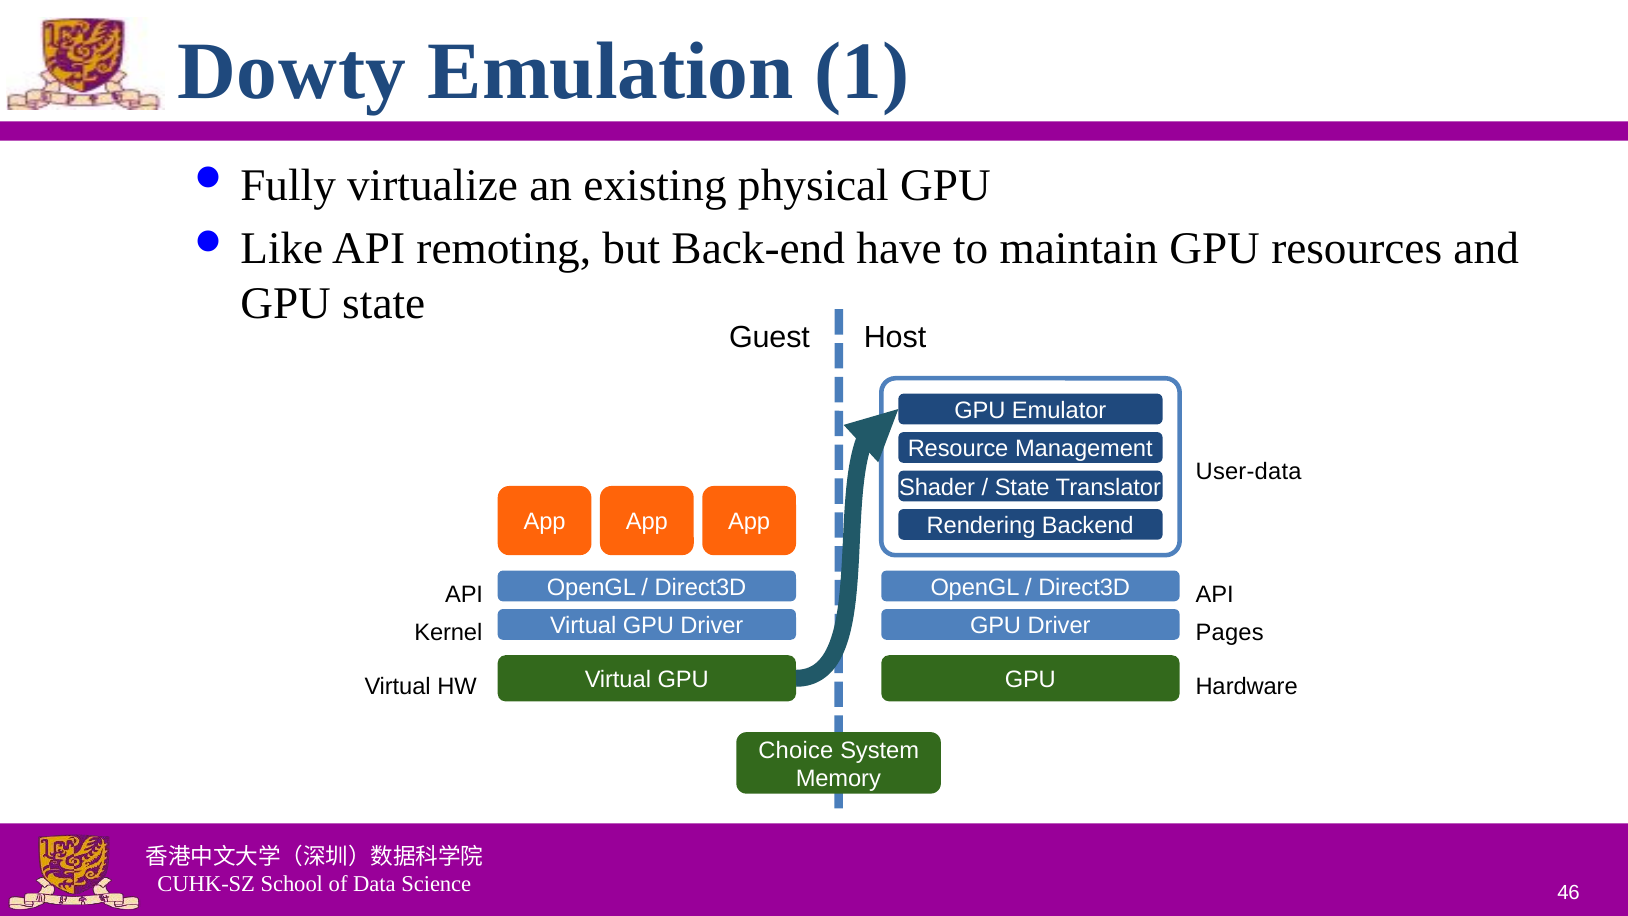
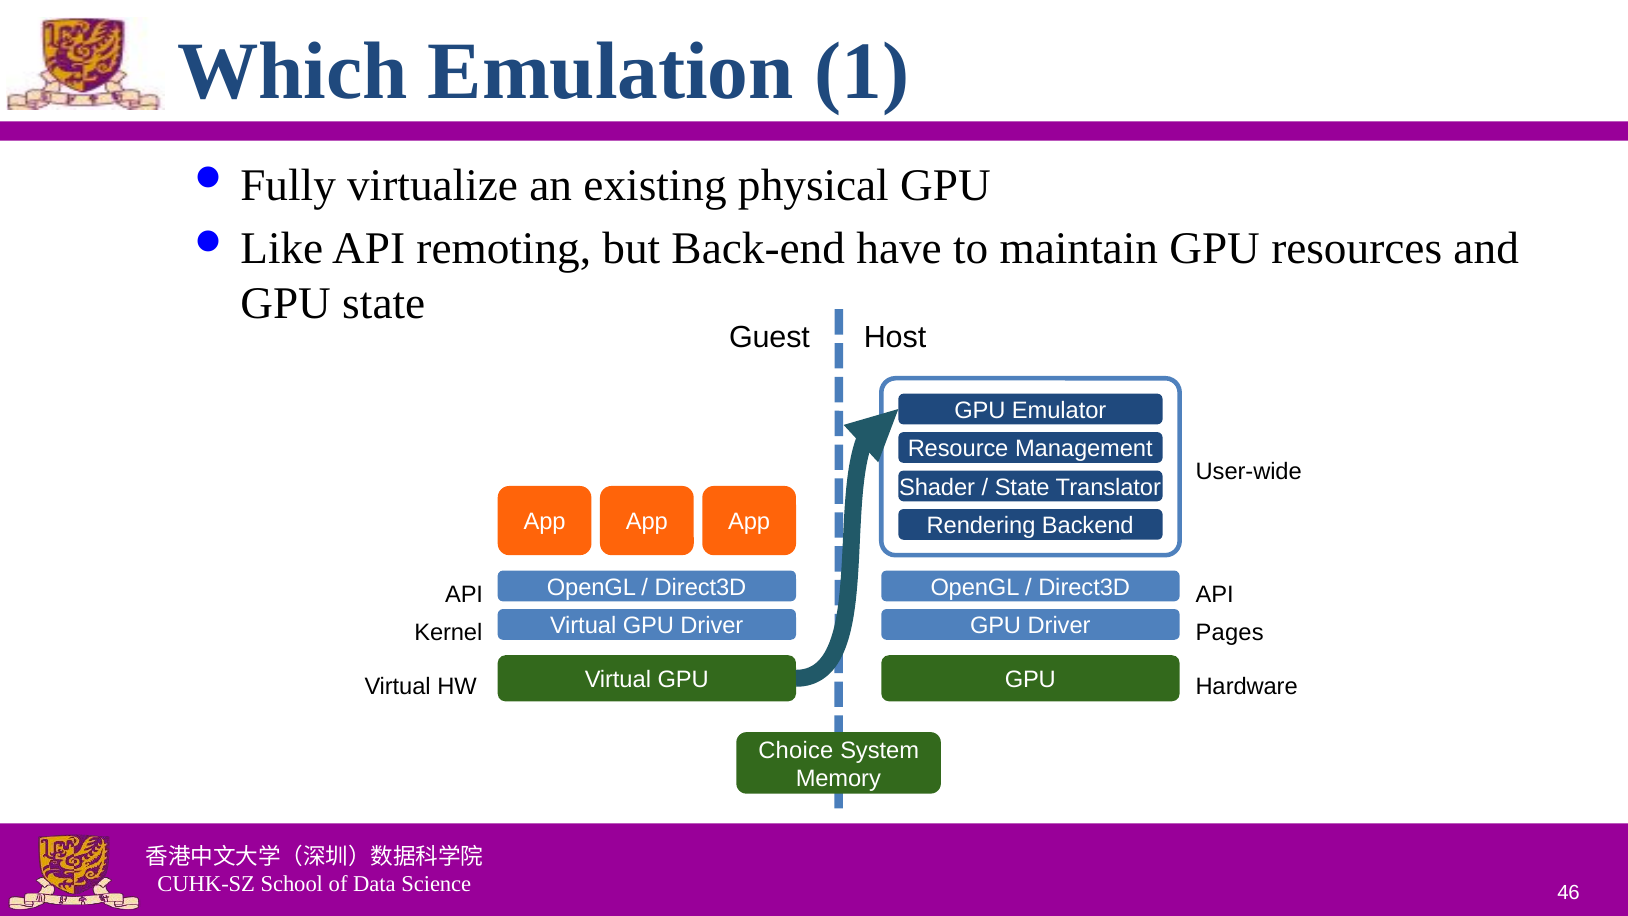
Dowty: Dowty -> Which
User-data: User-data -> User-wide
